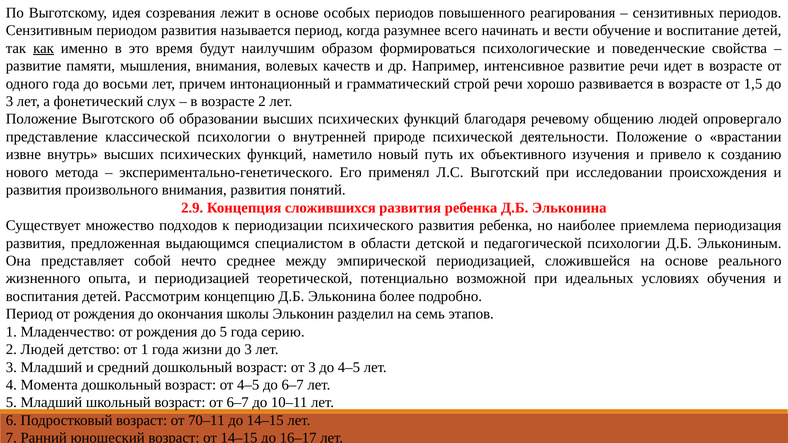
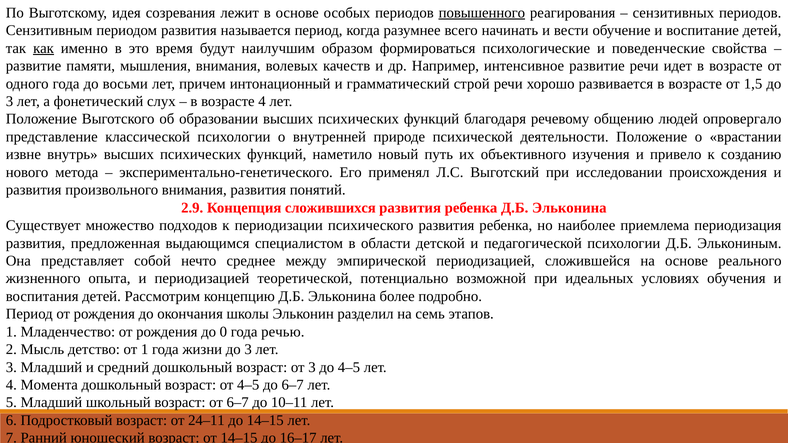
повышенного underline: none -> present
возрасте 2: 2 -> 4
до 5: 5 -> 0
серию: серию -> речью
2 Людей: Людей -> Мысль
70–11: 70–11 -> 24–11
